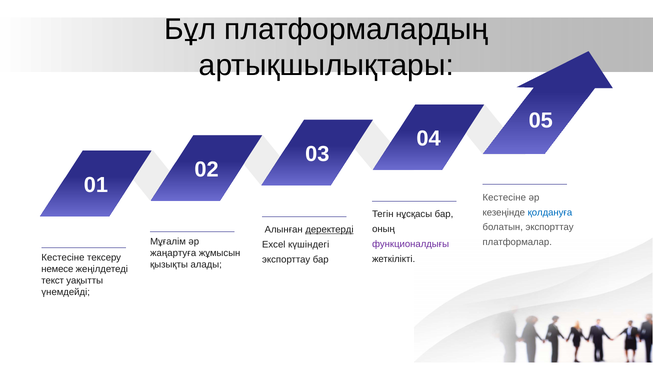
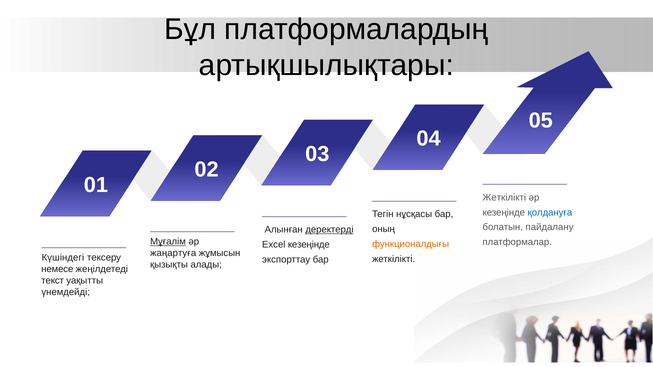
Кестесіне at (504, 198): Кестесіне -> Жеткілікті
болатын экспорттау: экспорттау -> пайдалану
Мұғалім underline: none -> present
функционалдығы colour: purple -> orange
Excel күшіндегі: күшіндегі -> кезеңінде
Кестесіне at (63, 258): Кестесіне -> Күшіндегі
